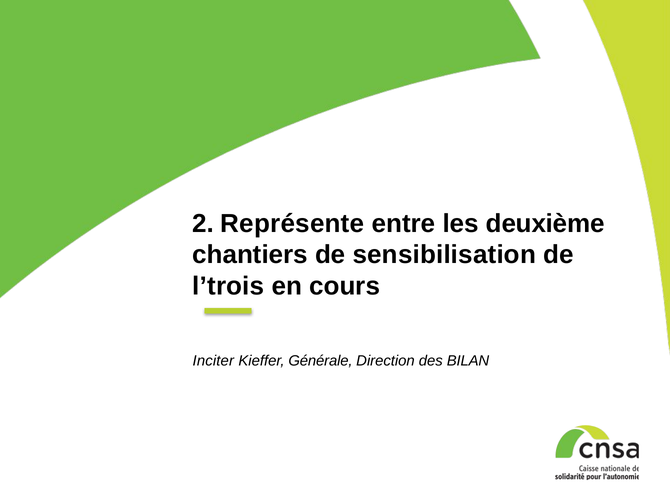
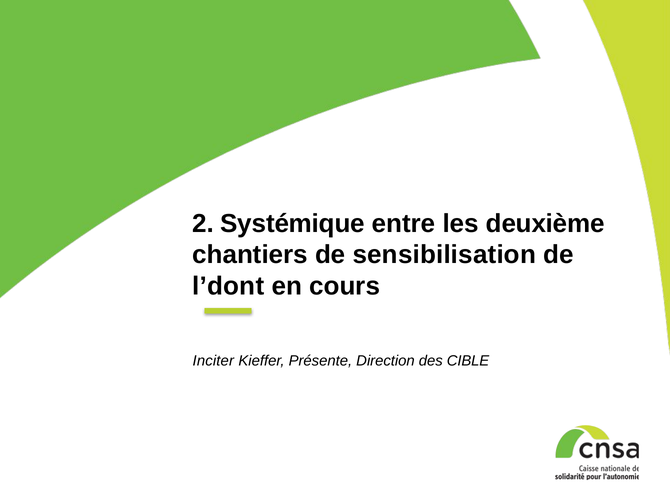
Représente: Représente -> Systémique
l’trois: l’trois -> l’dont
Générale: Générale -> Présente
BILAN: BILAN -> CIBLE
